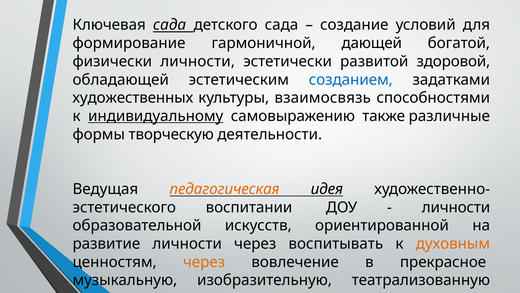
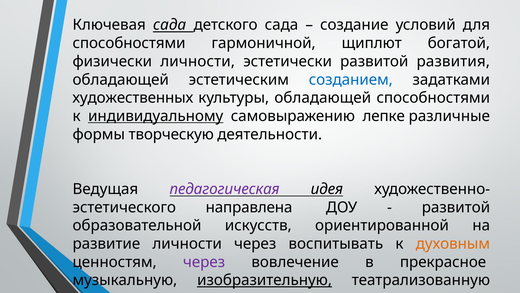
формирование at (129, 43): формирование -> способностями
дающей: дающей -> щиплют
здоровой: здоровой -> развития
культуры взаимосвязь: взаимосвязь -> обладающей
также: также -> лепке
педагогическая colour: orange -> purple
воспитании: воспитании -> направлена
личности at (456, 207): личности -> развитой
через at (204, 262) colour: orange -> purple
изобразительную underline: none -> present
